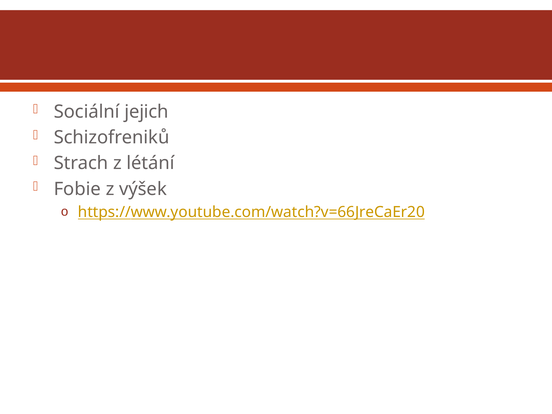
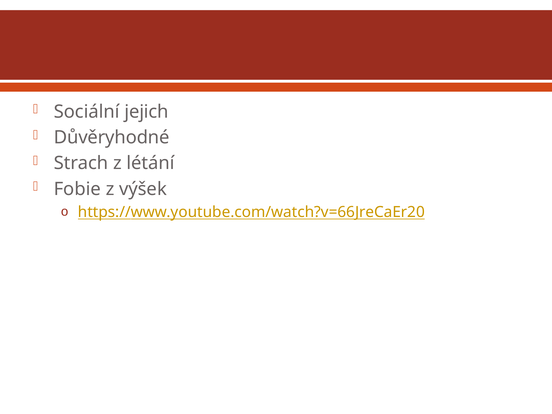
Schizofreniků: Schizofreniků -> Důvěryhodné
